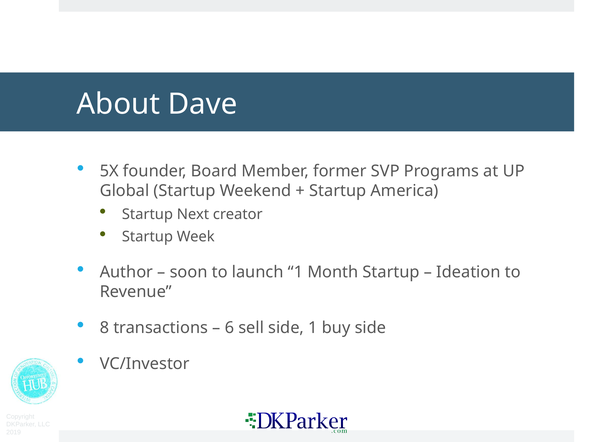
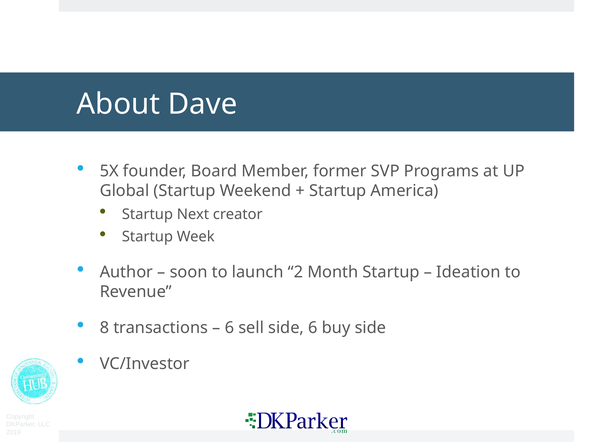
launch 1: 1 -> 2
side 1: 1 -> 6
